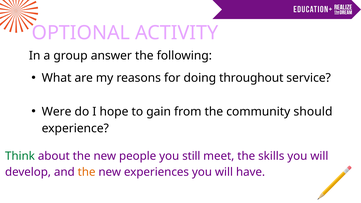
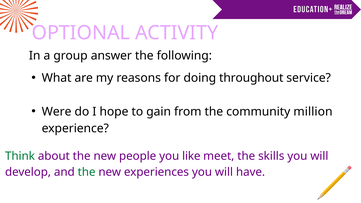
should: should -> million
still: still -> like
the at (87, 172) colour: orange -> green
